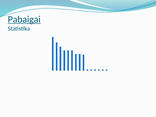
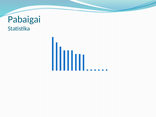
Pabaigai underline: present -> none
